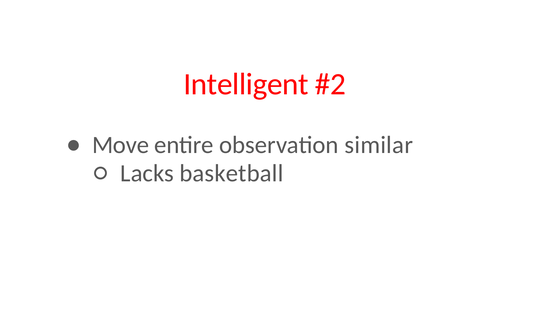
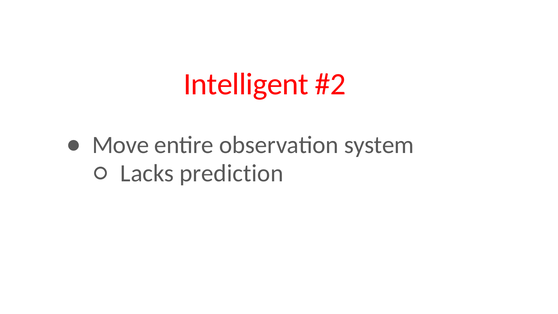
similar: similar -> system
basketball: basketball -> prediction
